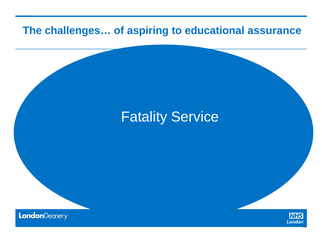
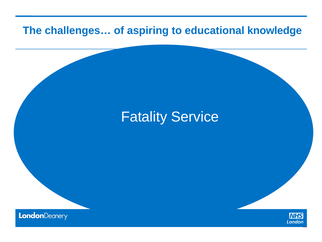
assurance: assurance -> knowledge
